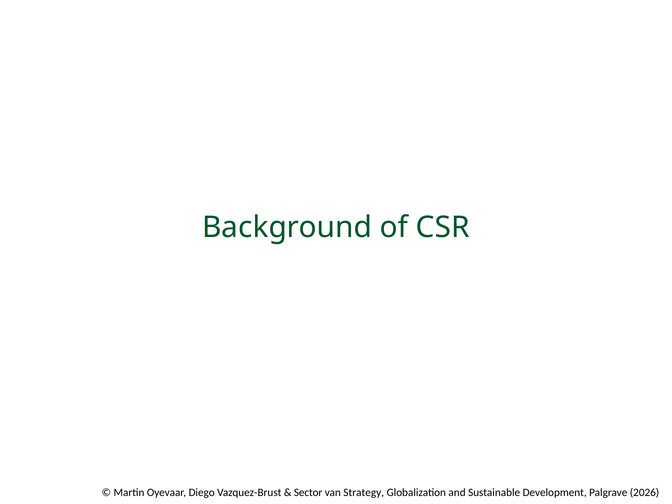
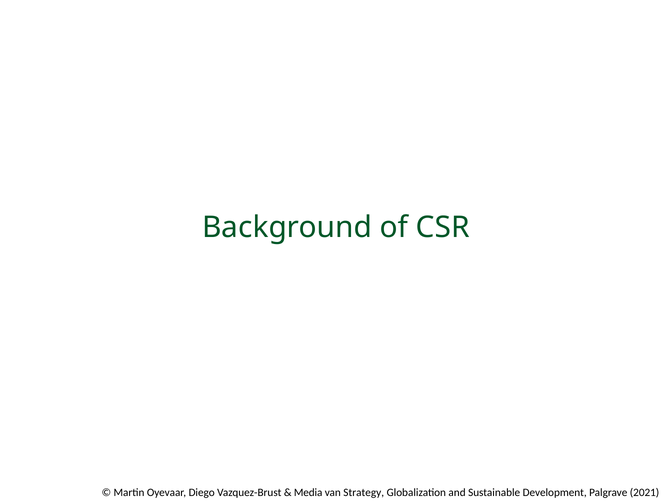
Sector: Sector -> Media
2026: 2026 -> 2021
